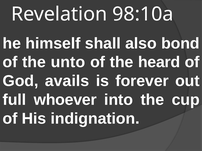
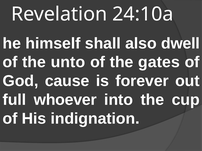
98:10a: 98:10a -> 24:10a
bond: bond -> dwell
heard: heard -> gates
avails: avails -> cause
